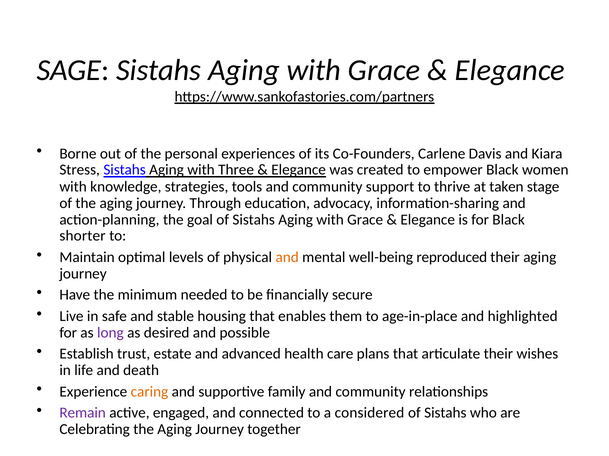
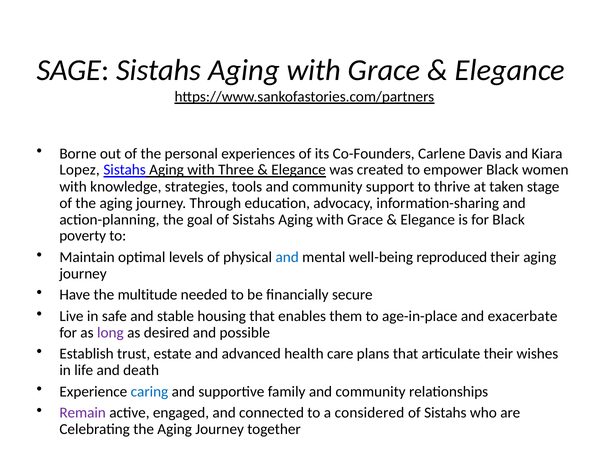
Stress: Stress -> Lopez
shorter: shorter -> poverty
and at (287, 258) colour: orange -> blue
minimum: minimum -> multitude
highlighted: highlighted -> exacerbate
caring colour: orange -> blue
